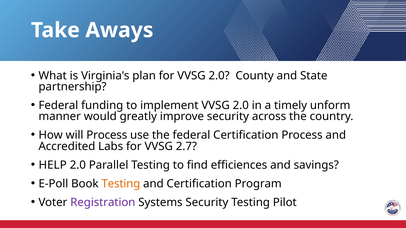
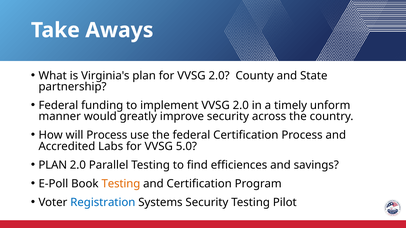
2.7: 2.7 -> 5.0
HELP at (53, 165): HELP -> PLAN
Registration colour: purple -> blue
